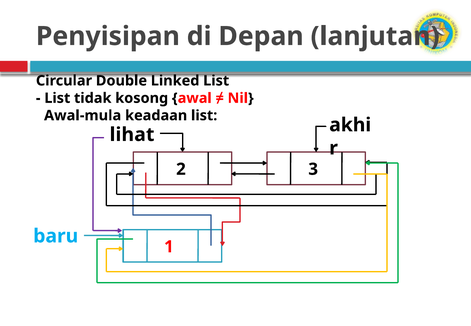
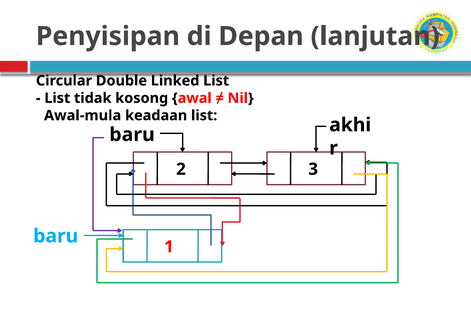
lihat at (132, 135): lihat -> baru
